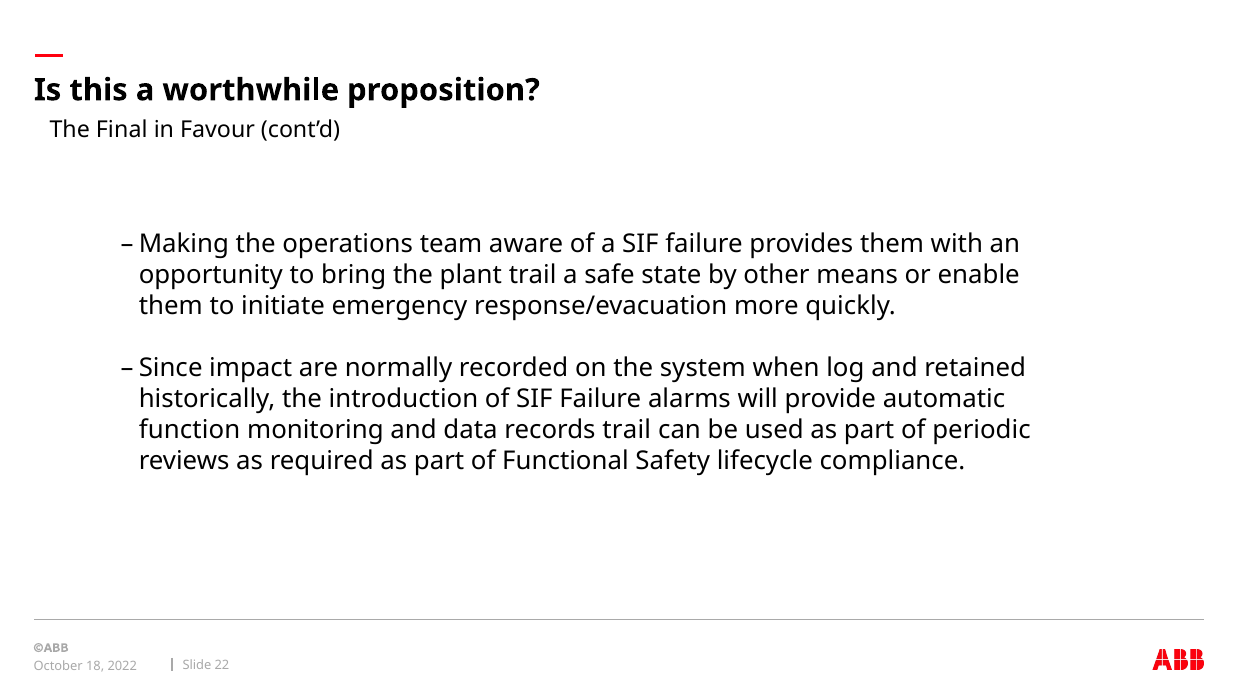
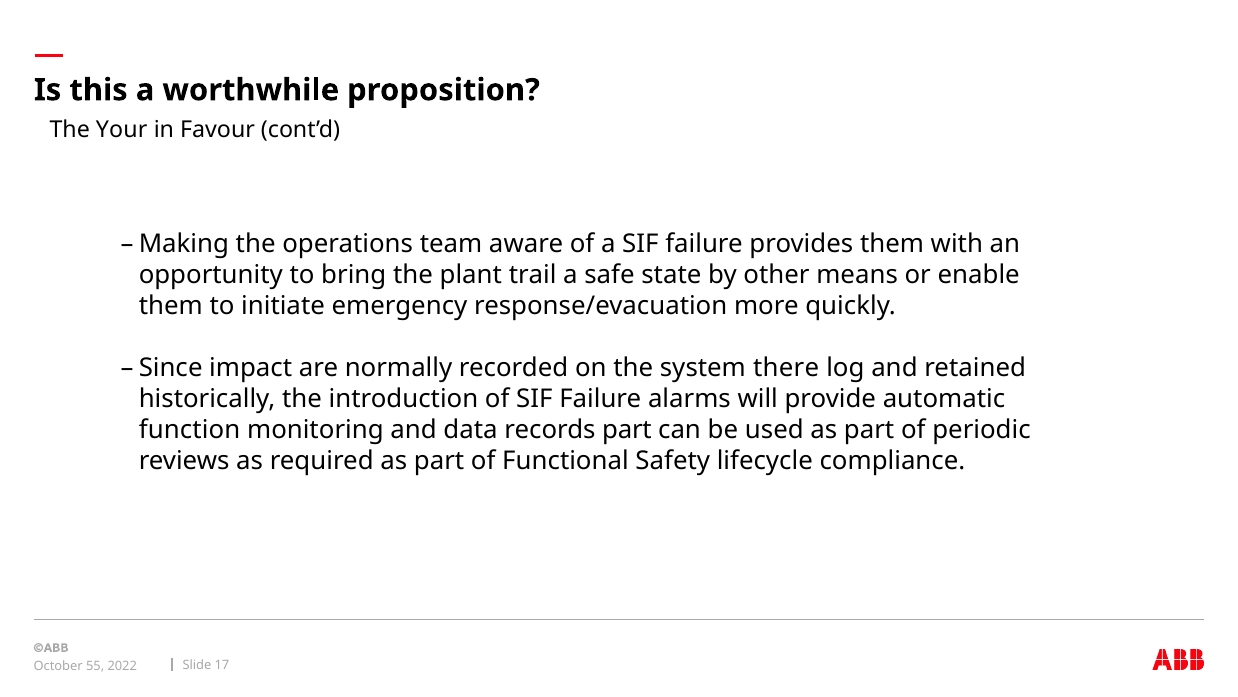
Final: Final -> Your
when: when -> there
records trail: trail -> part
18: 18 -> 55
22: 22 -> 17
